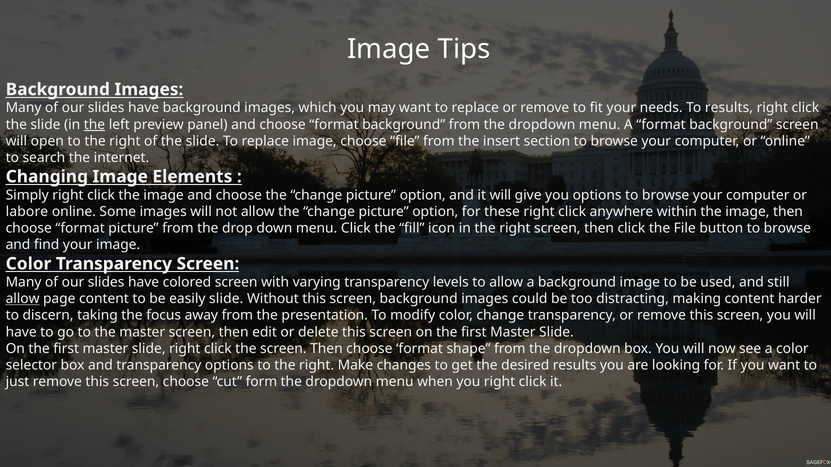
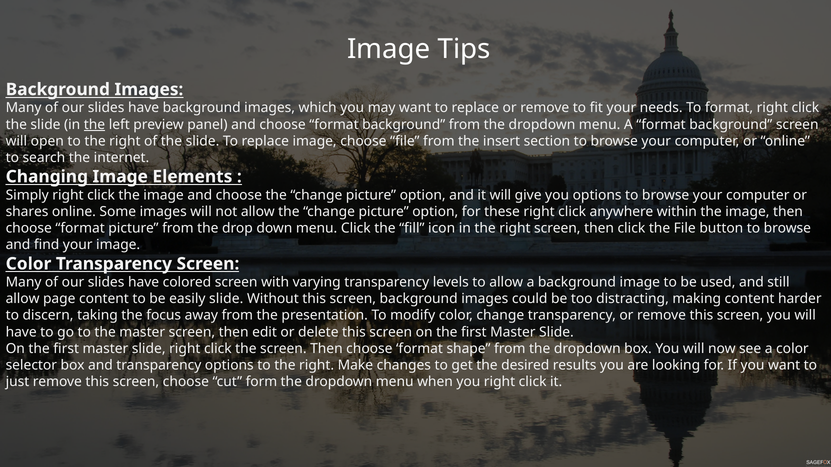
To results: results -> format
labore: labore -> shares
allow at (23, 299) underline: present -> none
